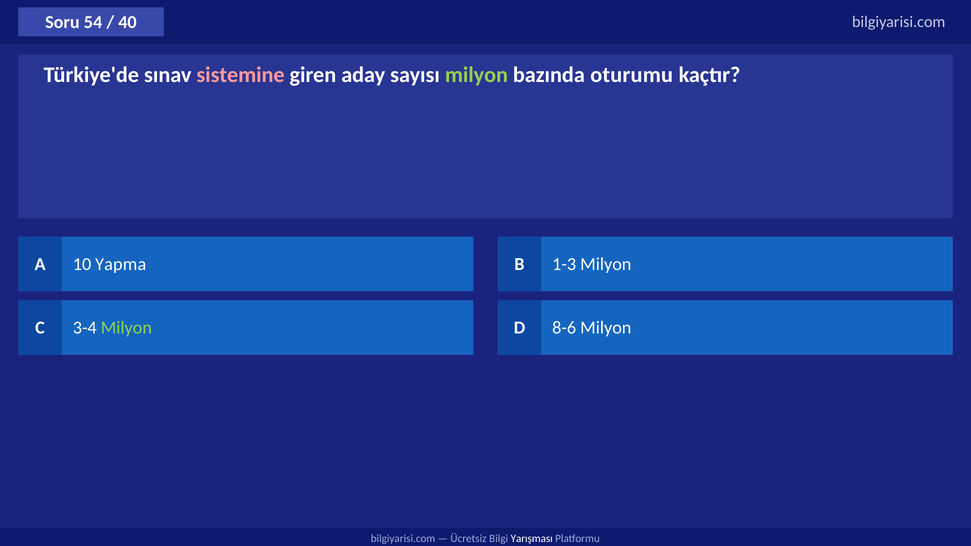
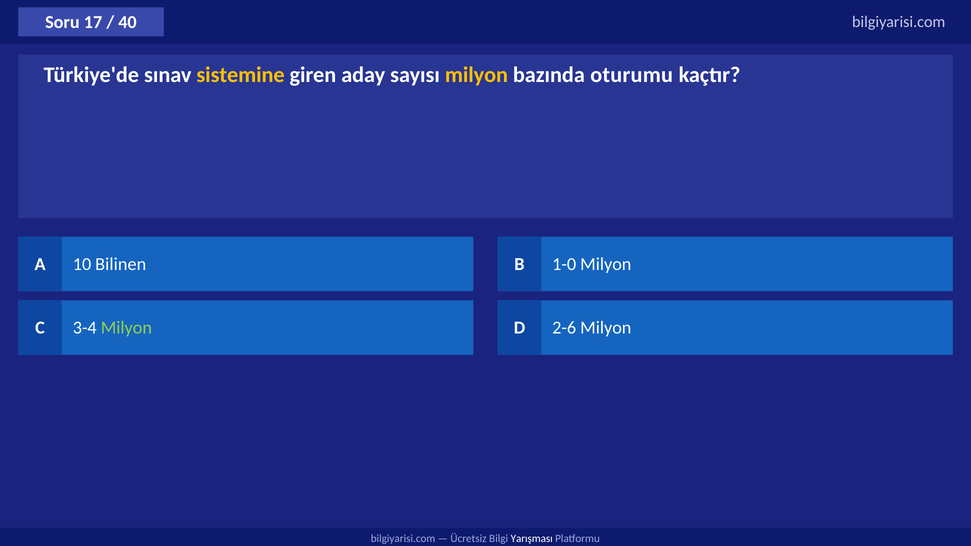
54: 54 -> 17
sistemine colour: pink -> yellow
milyon at (476, 75) colour: light green -> yellow
Yapma: Yapma -> Bilinen
1-3: 1-3 -> 1-0
8-6: 8-6 -> 2-6
